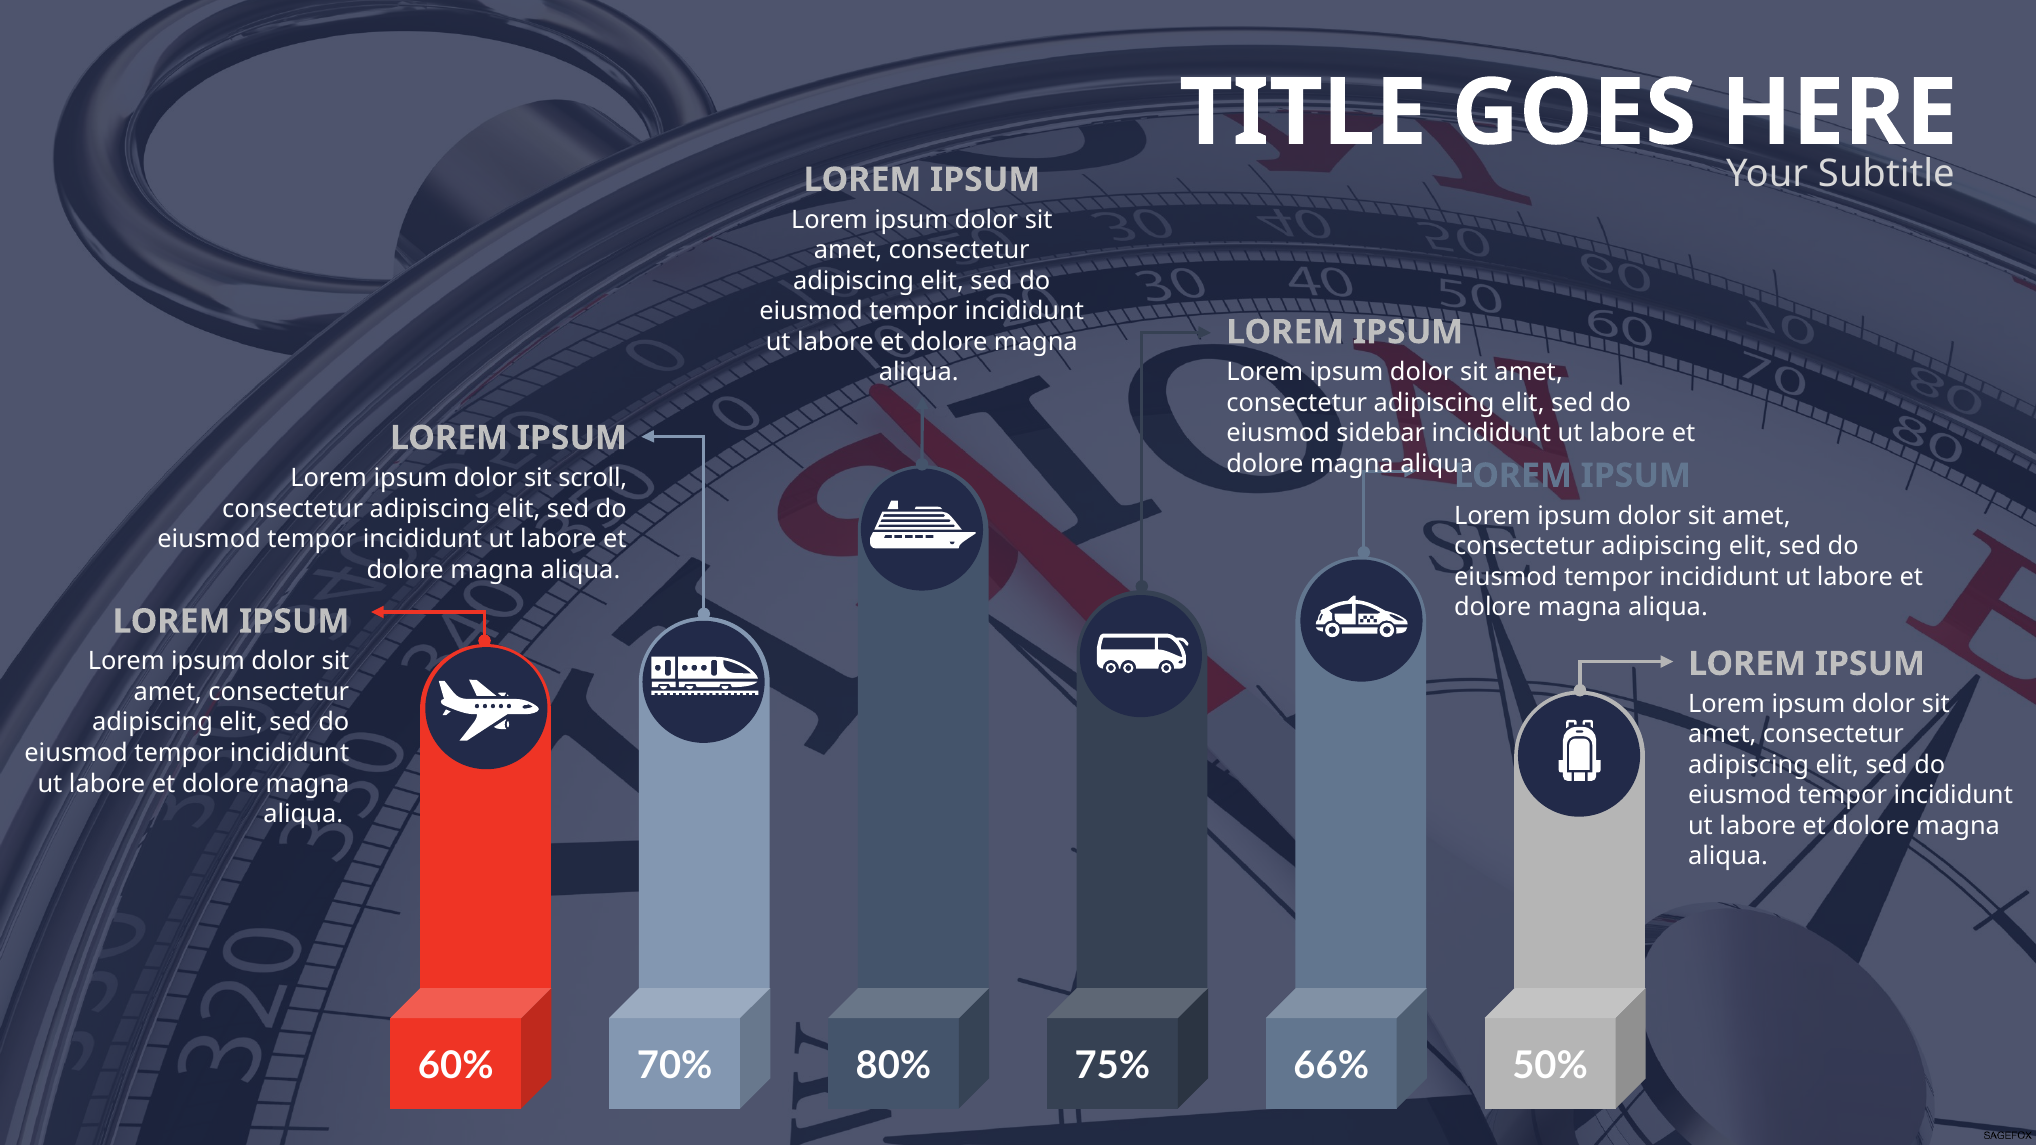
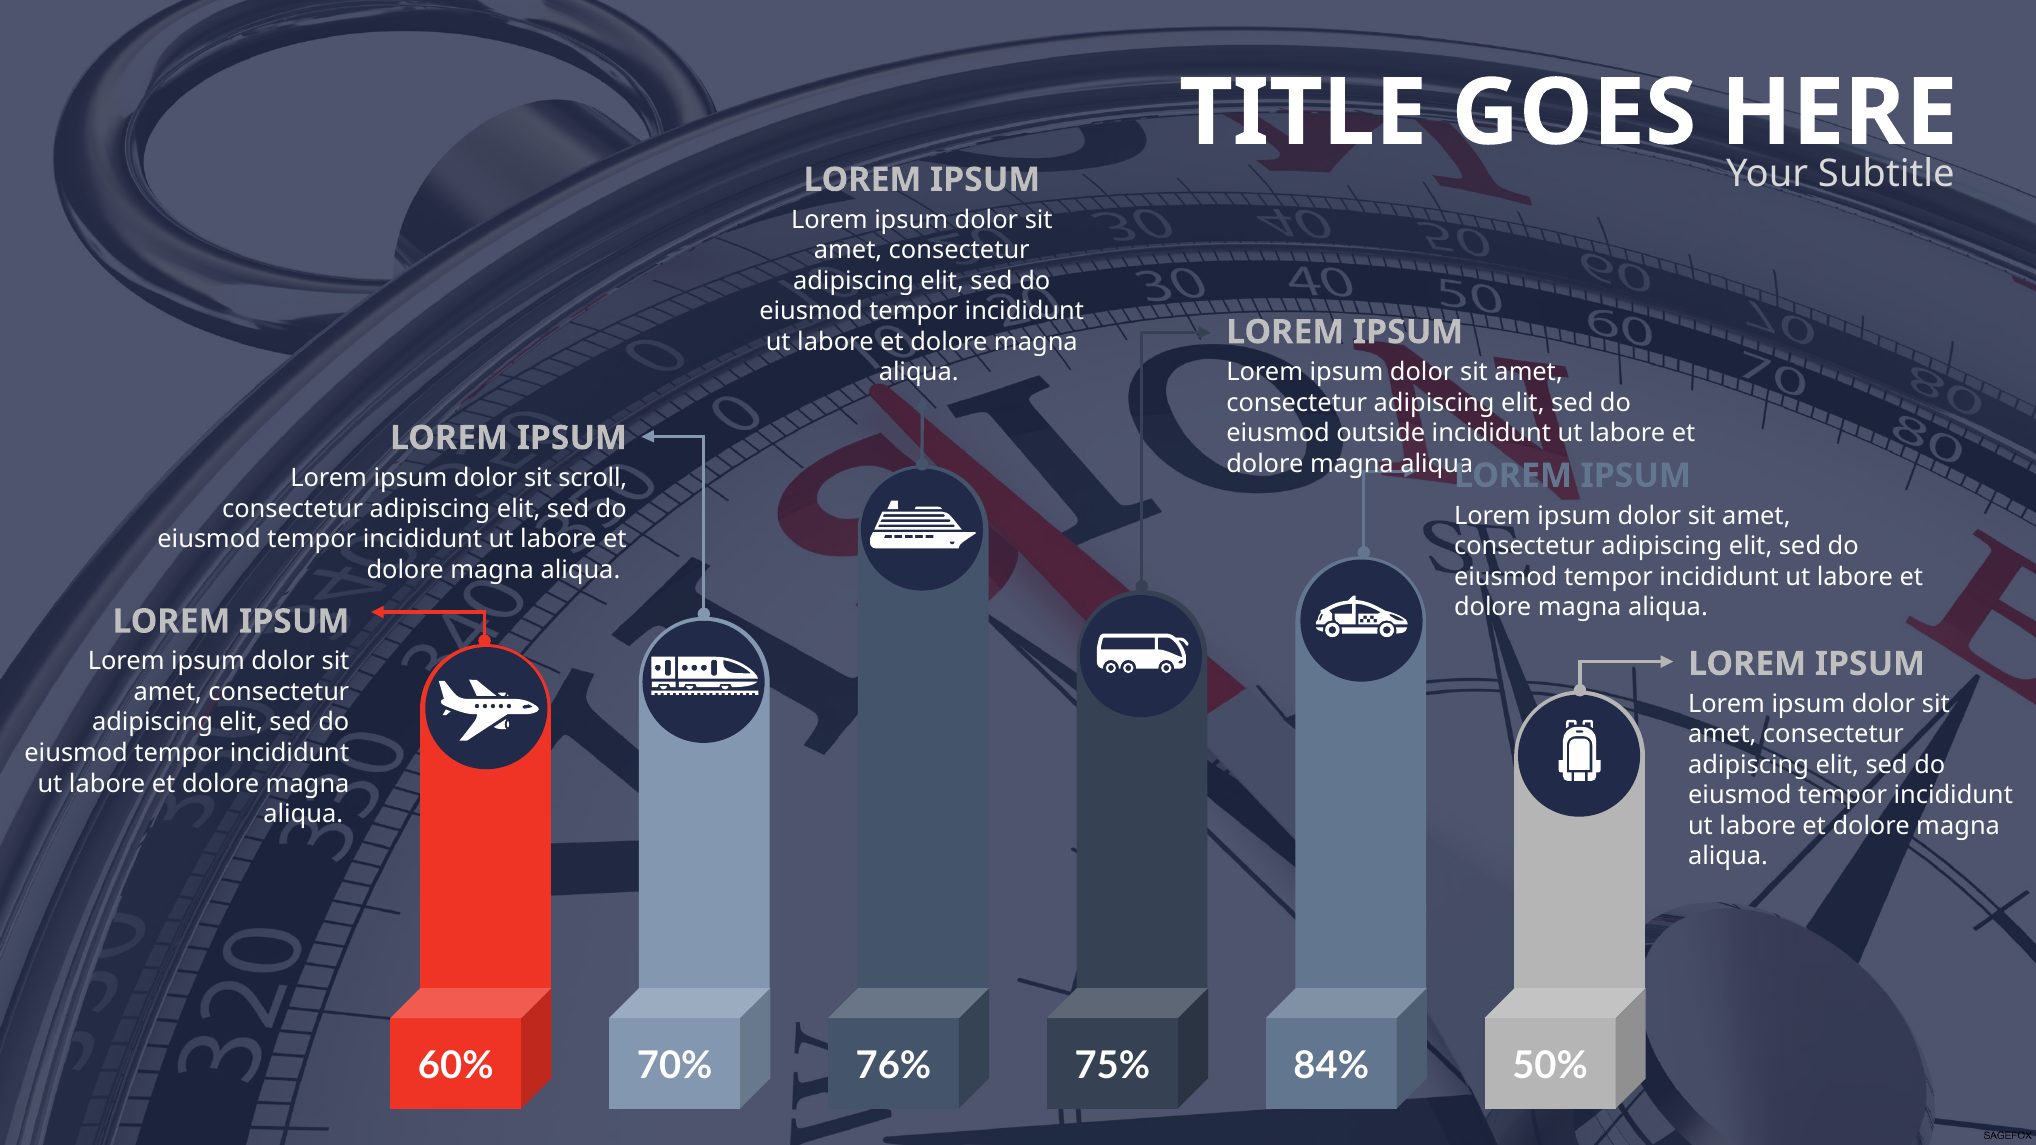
sidebar: sidebar -> outside
80%: 80% -> 76%
66%: 66% -> 84%
